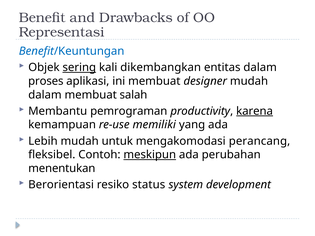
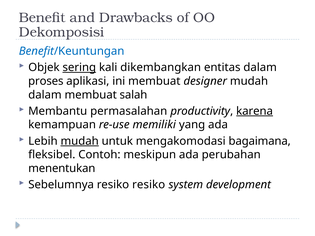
Representasi: Representasi -> Dekomposisi
pemrograman: pemrograman -> permasalahan
mudah at (80, 141) underline: none -> present
perancang: perancang -> bagaimana
meskipun underline: present -> none
Berorientasi: Berorientasi -> Sebelumnya
resiko status: status -> resiko
